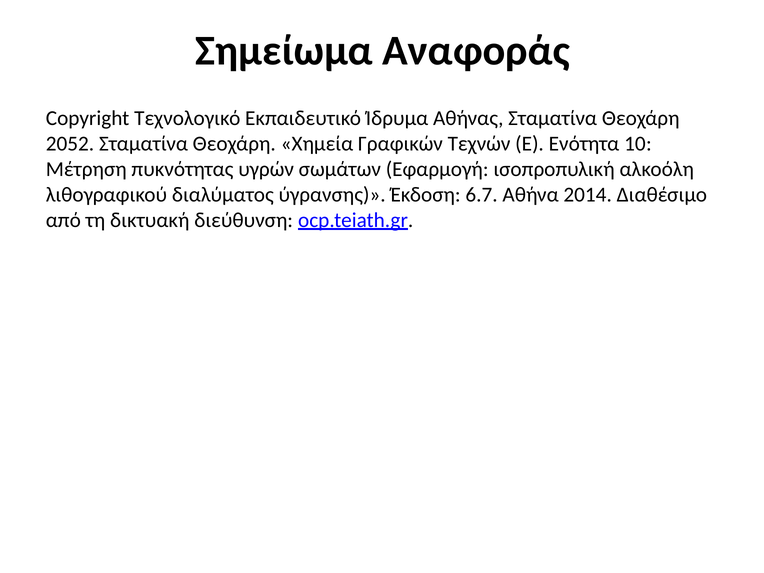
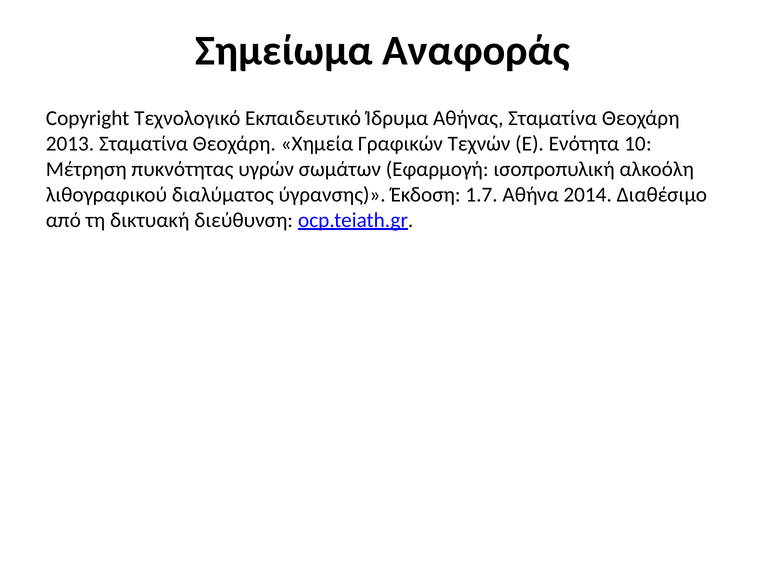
2052: 2052 -> 2013
6.7: 6.7 -> 1.7
